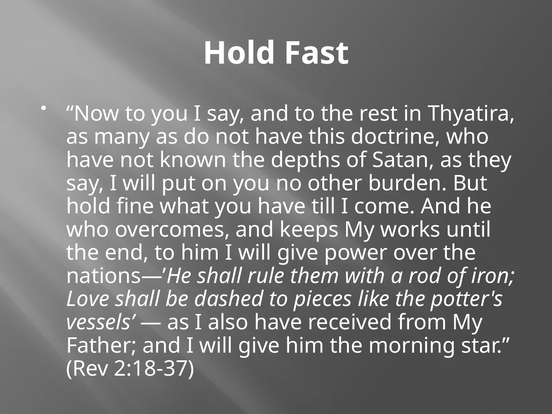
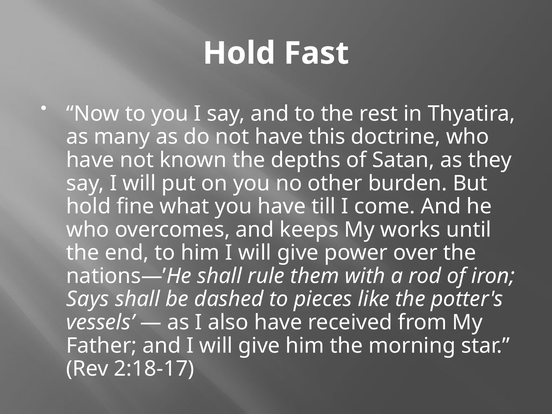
Love: Love -> Says
2:18-37: 2:18-37 -> 2:18-17
